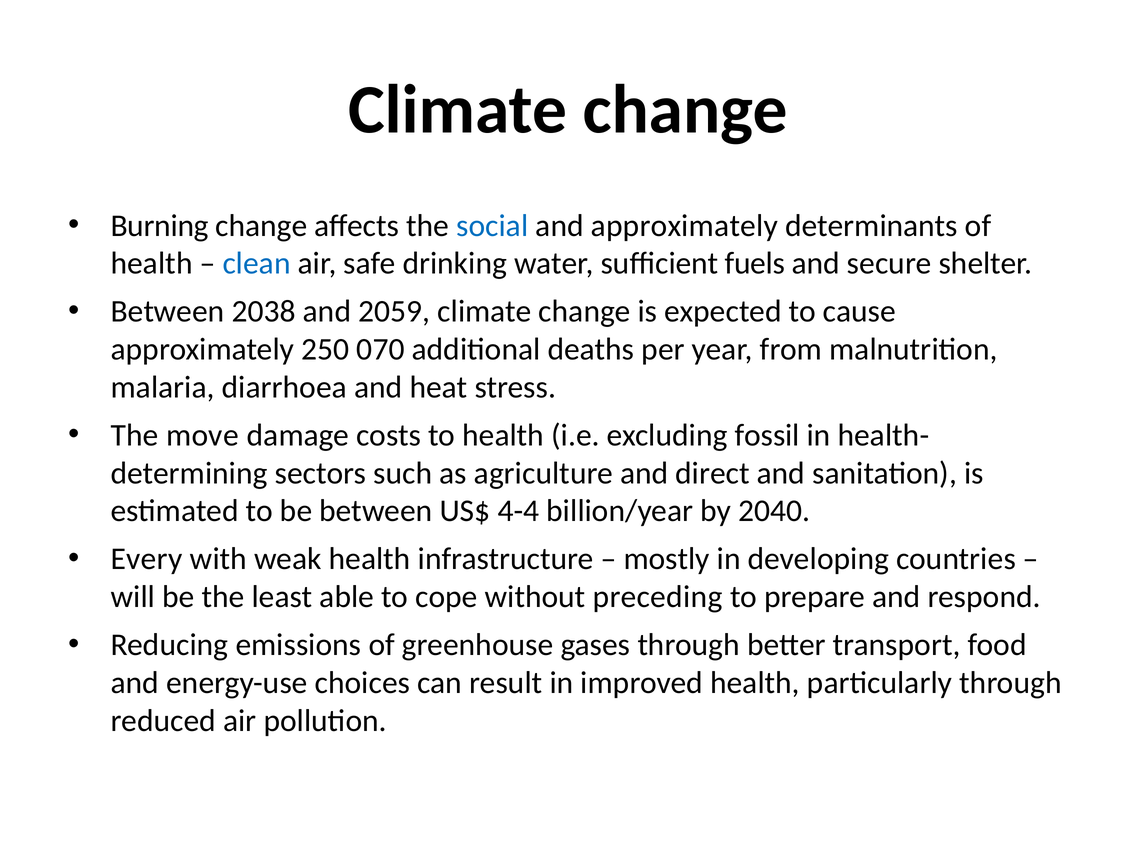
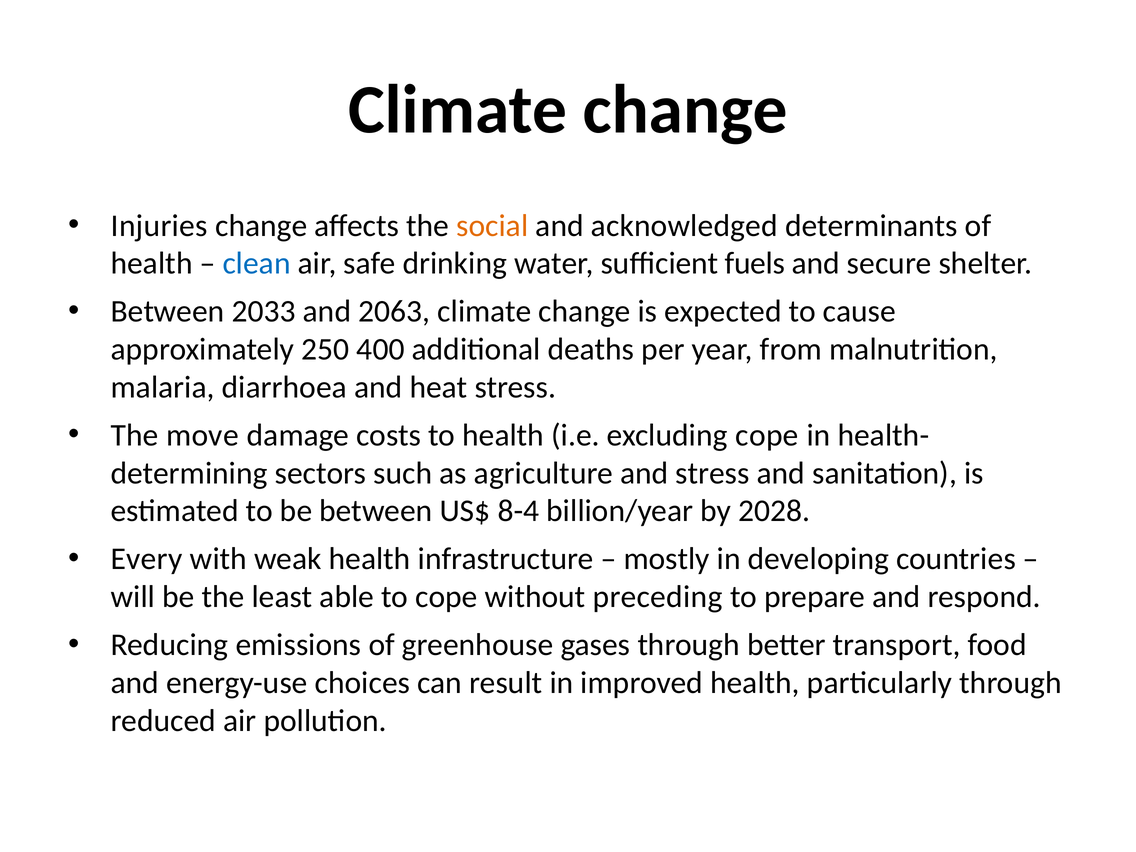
Burning: Burning -> Injuries
social colour: blue -> orange
and approximately: approximately -> acknowledged
2038: 2038 -> 2033
2059: 2059 -> 2063
070: 070 -> 400
excluding fossil: fossil -> cope
and direct: direct -> stress
4-4: 4-4 -> 8-4
2040: 2040 -> 2028
